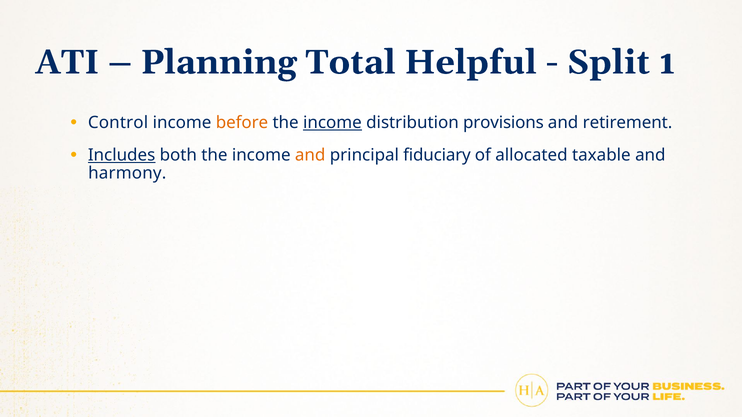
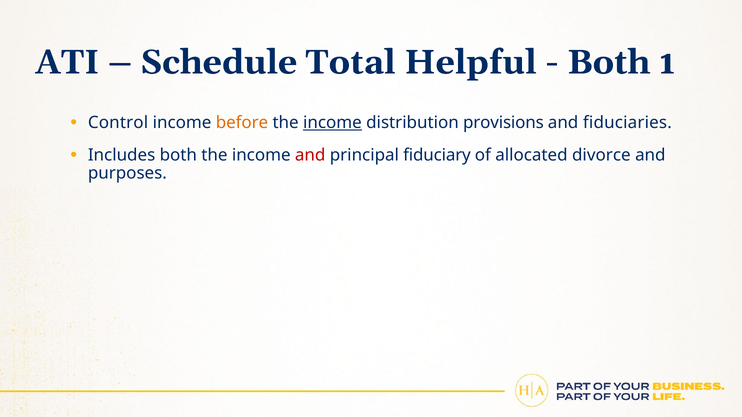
Planning: Planning -> Schedule
Split at (608, 62): Split -> Both
retirement: retirement -> fiduciaries
Includes underline: present -> none
and at (310, 155) colour: orange -> red
taxable: taxable -> divorce
harmony: harmony -> purposes
